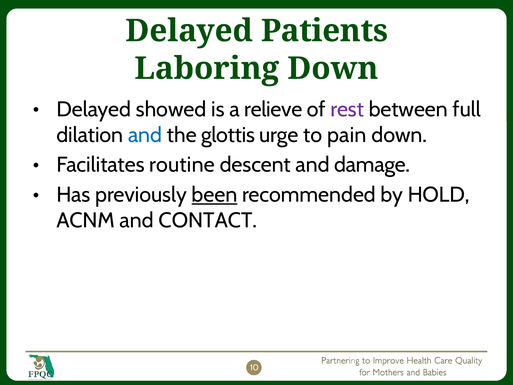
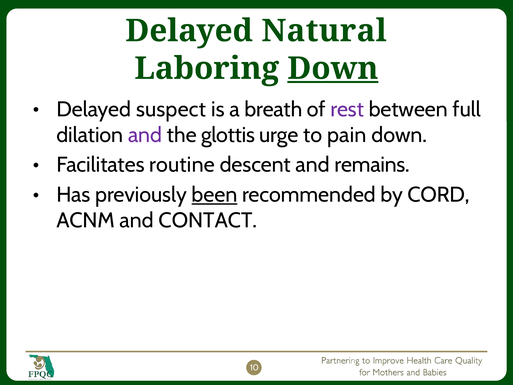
Patients: Patients -> Natural
Down at (333, 68) underline: none -> present
showed: showed -> suspect
relieve: relieve -> breath
and at (145, 135) colour: blue -> purple
damage: damage -> remains
HOLD: HOLD -> CORD
